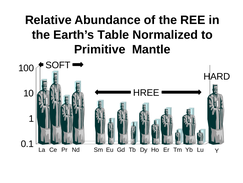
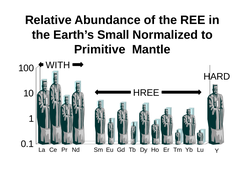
Table: Table -> Small
SOFT: SOFT -> WITH
